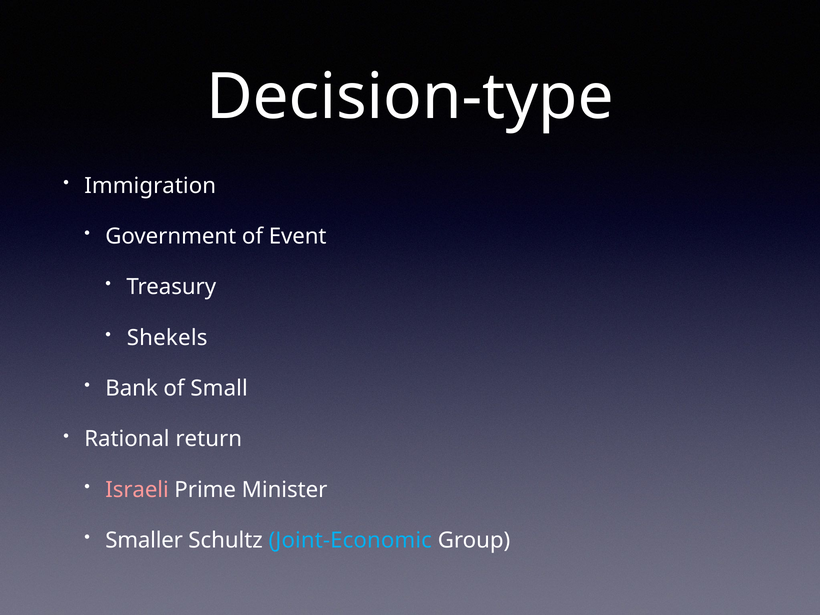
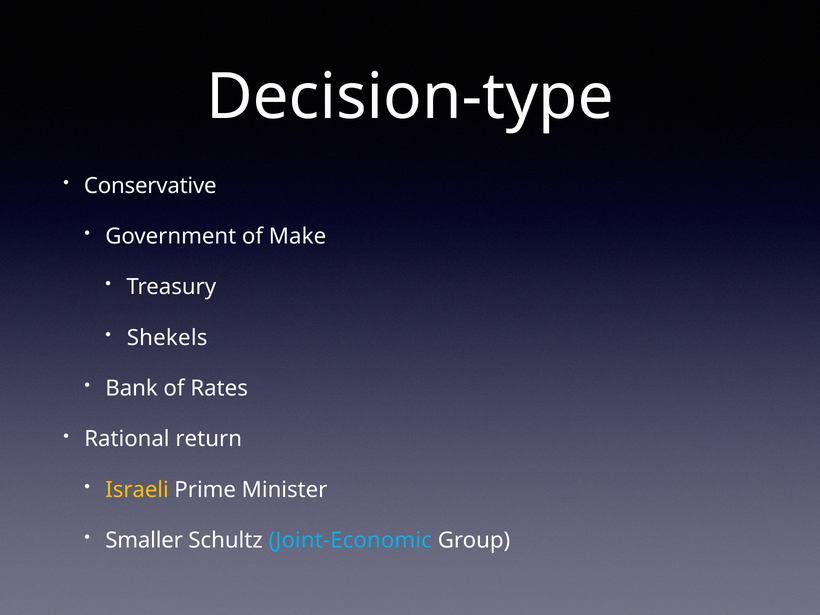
Immigration: Immigration -> Conservative
Event: Event -> Make
Small: Small -> Rates
Israeli colour: pink -> yellow
